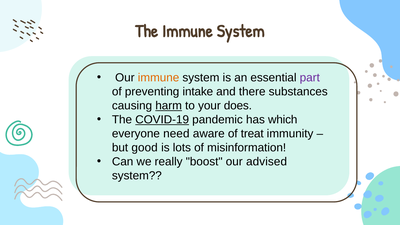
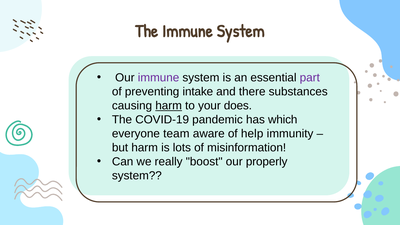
immune at (159, 78) colour: orange -> purple
COVID-19 underline: present -> none
need: need -> team
treat: treat -> help
but good: good -> harm
advised: advised -> properly
